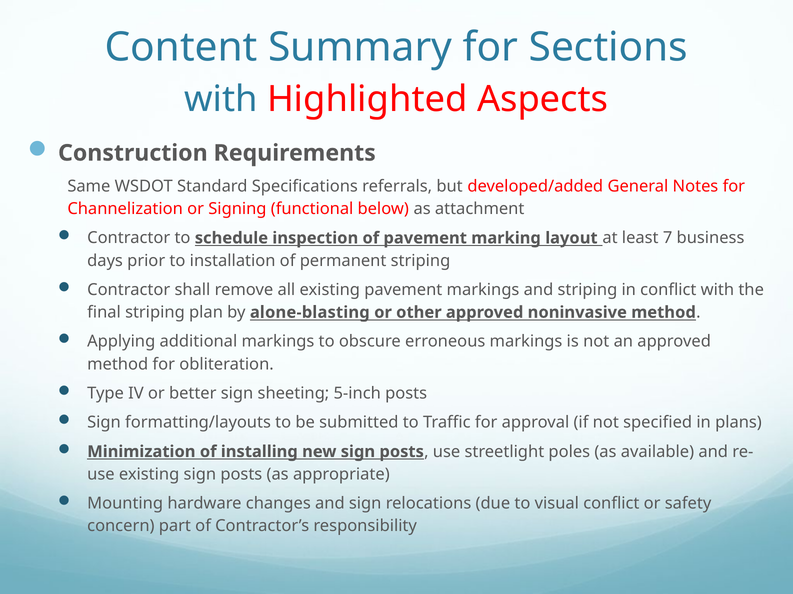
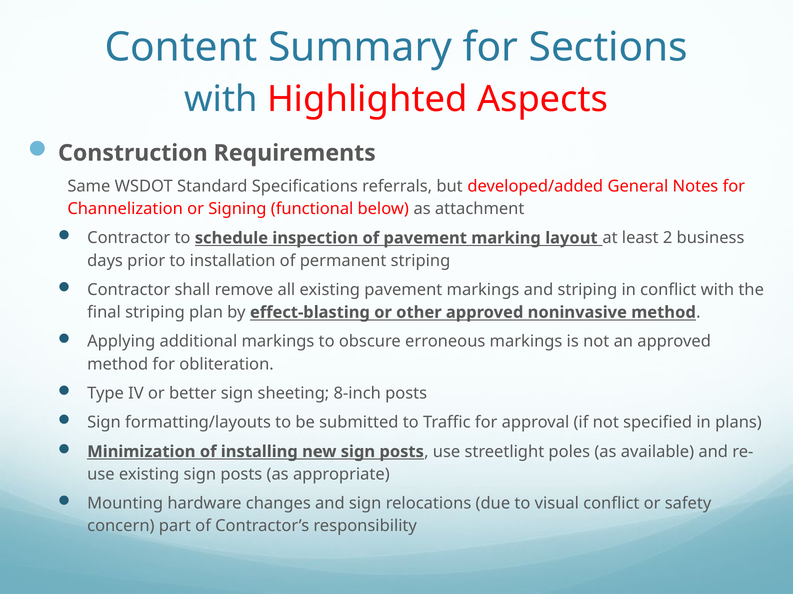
7: 7 -> 2
alone-blasting: alone-blasting -> effect-blasting
5-inch: 5-inch -> 8-inch
